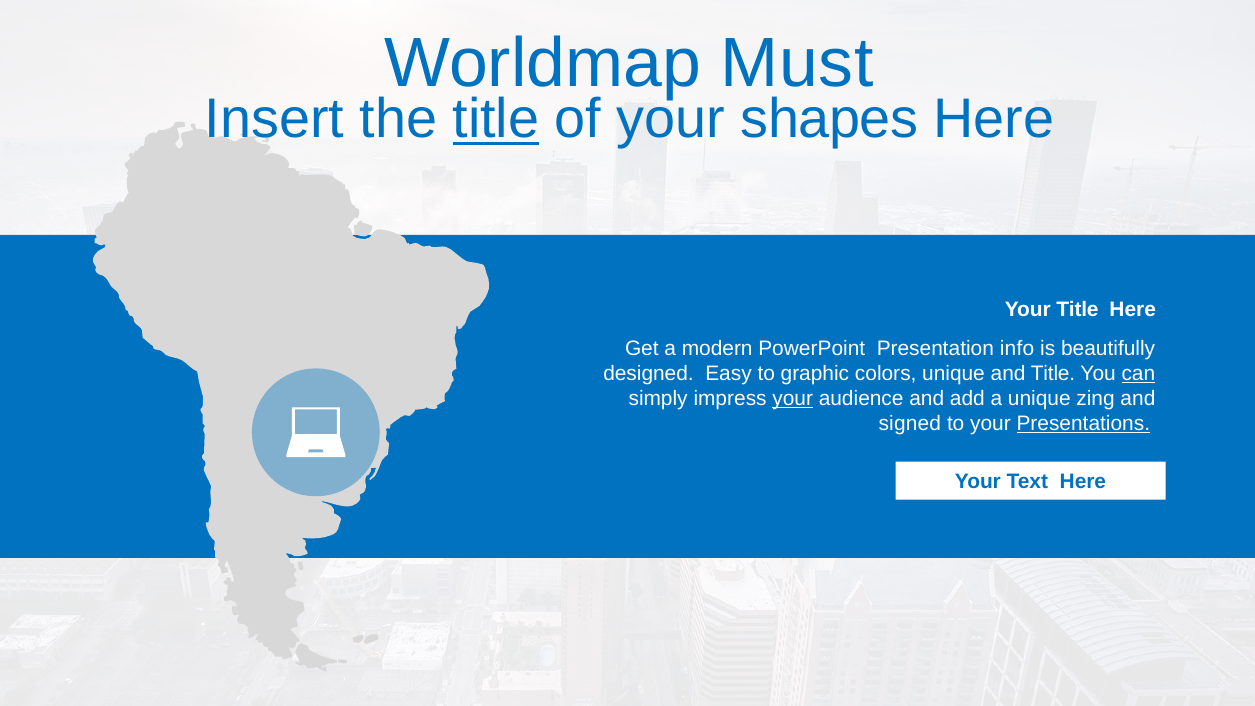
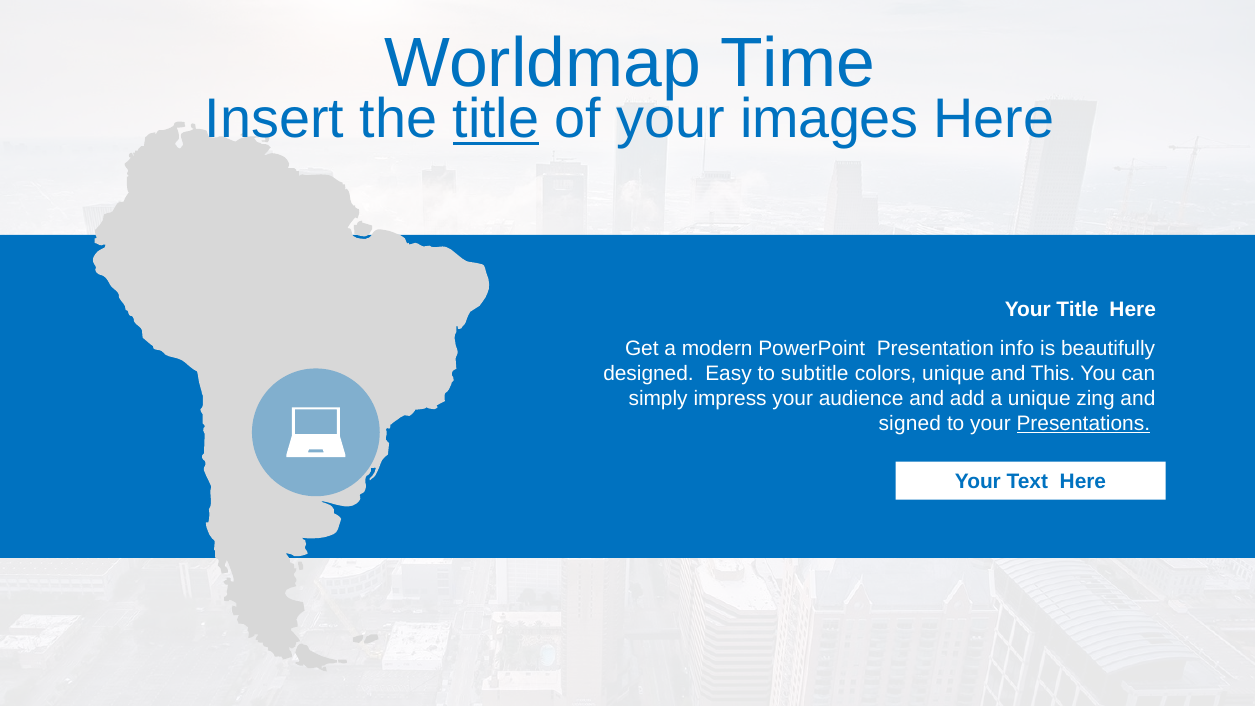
Must: Must -> Time
shapes: shapes -> images
graphic: graphic -> subtitle
and Title: Title -> This
can underline: present -> none
your at (793, 398) underline: present -> none
